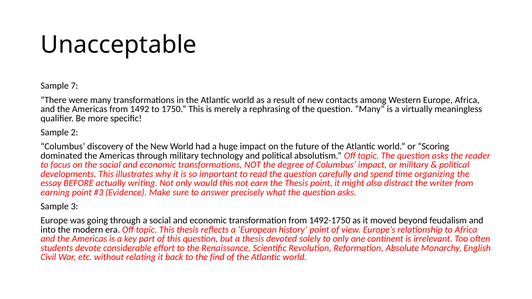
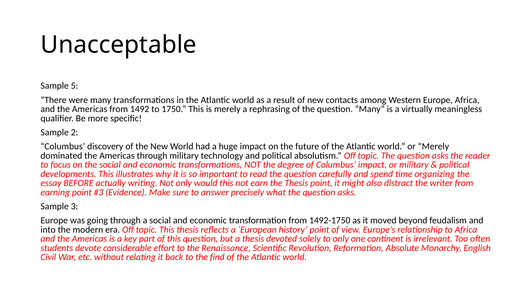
7: 7 -> 5
or Scoring: Scoring -> Merely
